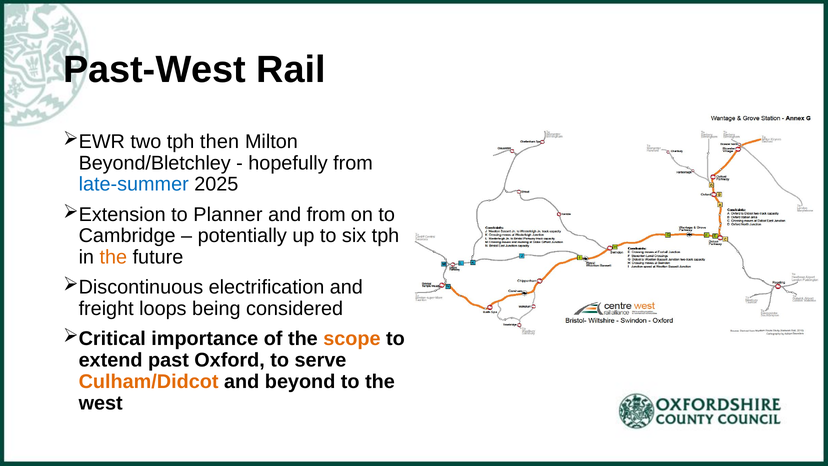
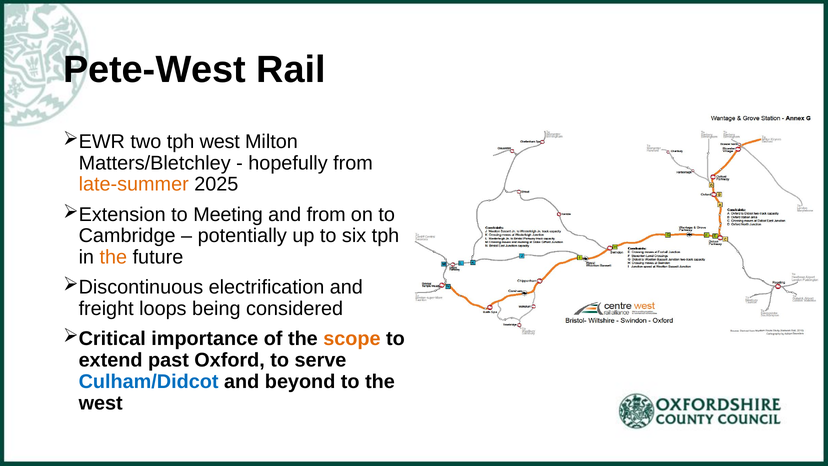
Past-West: Past-West -> Pete-West
tph then: then -> west
Beyond/Bletchley: Beyond/Bletchley -> Matters/Bletchley
late-summer colour: blue -> orange
Planner: Planner -> Meeting
Culham/Didcot colour: orange -> blue
